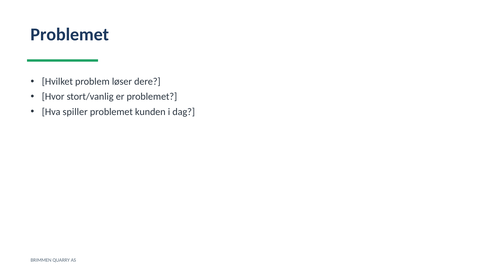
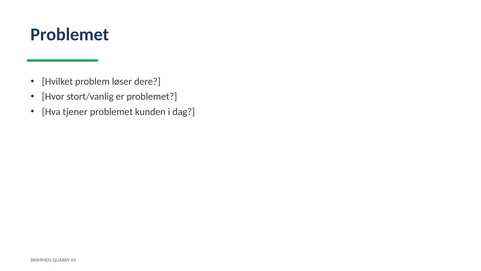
spiller: spiller -> tjener
